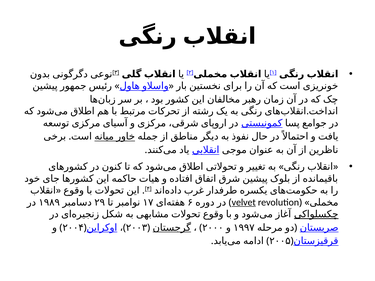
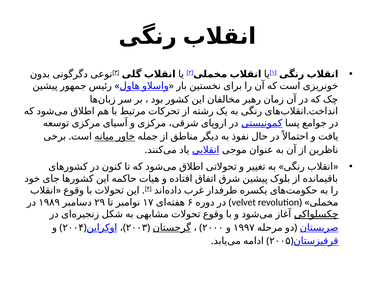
velvet underline: present -> none
